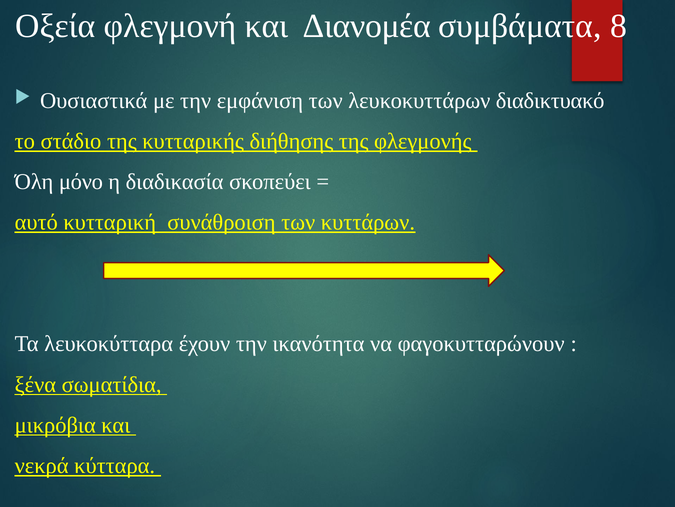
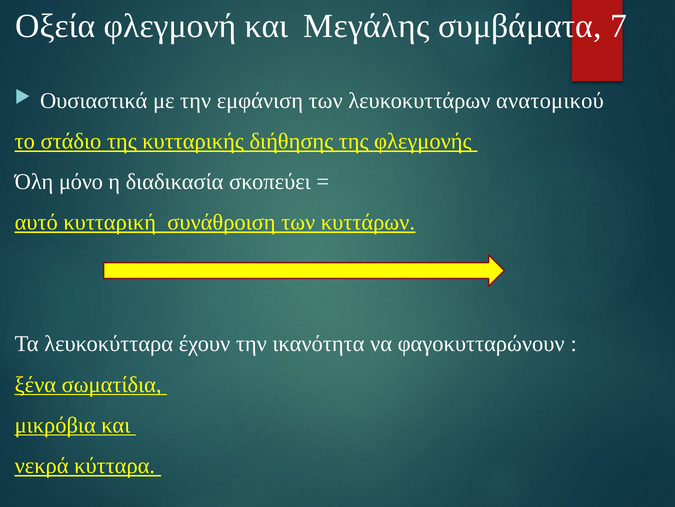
Διανομέα: Διανομέα -> Μεγάλης
8: 8 -> 7
διαδικτυακό: διαδικτυακό -> ανατομικού
